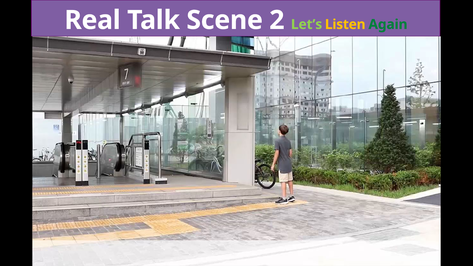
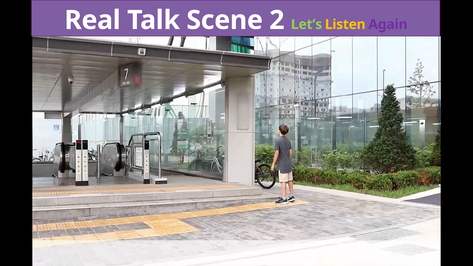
Again colour: green -> purple
